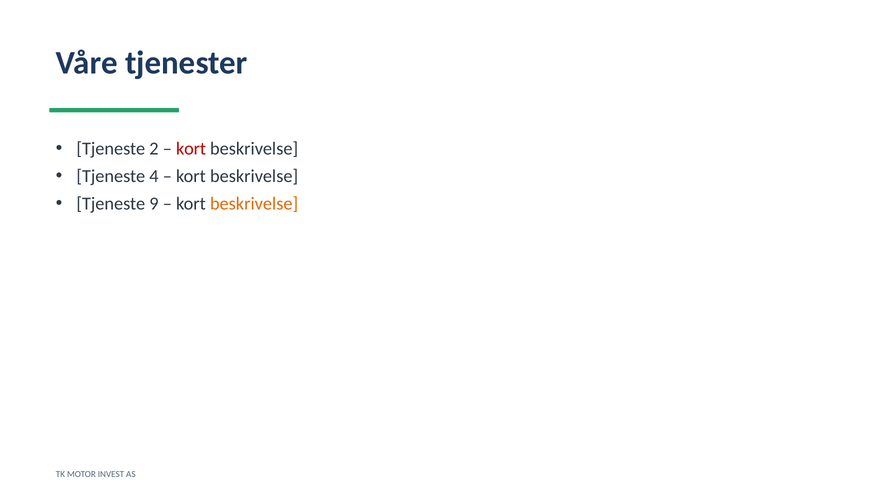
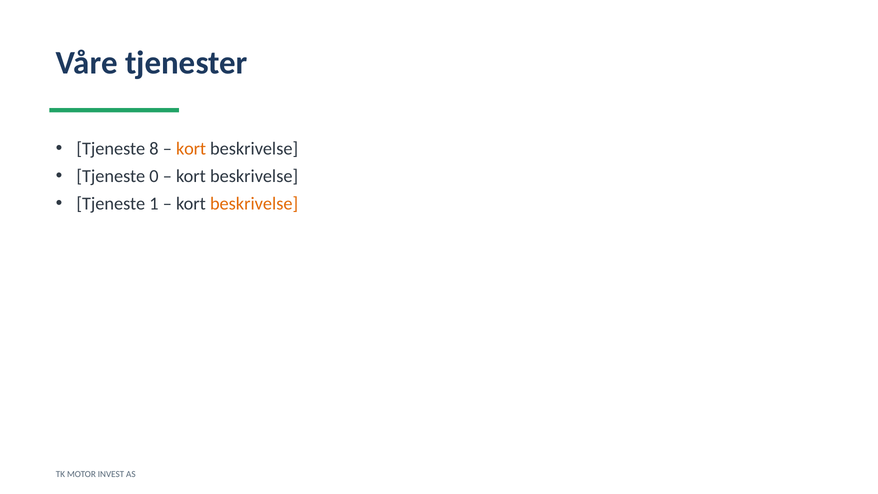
2: 2 -> 8
kort at (191, 149) colour: red -> orange
4: 4 -> 0
9: 9 -> 1
